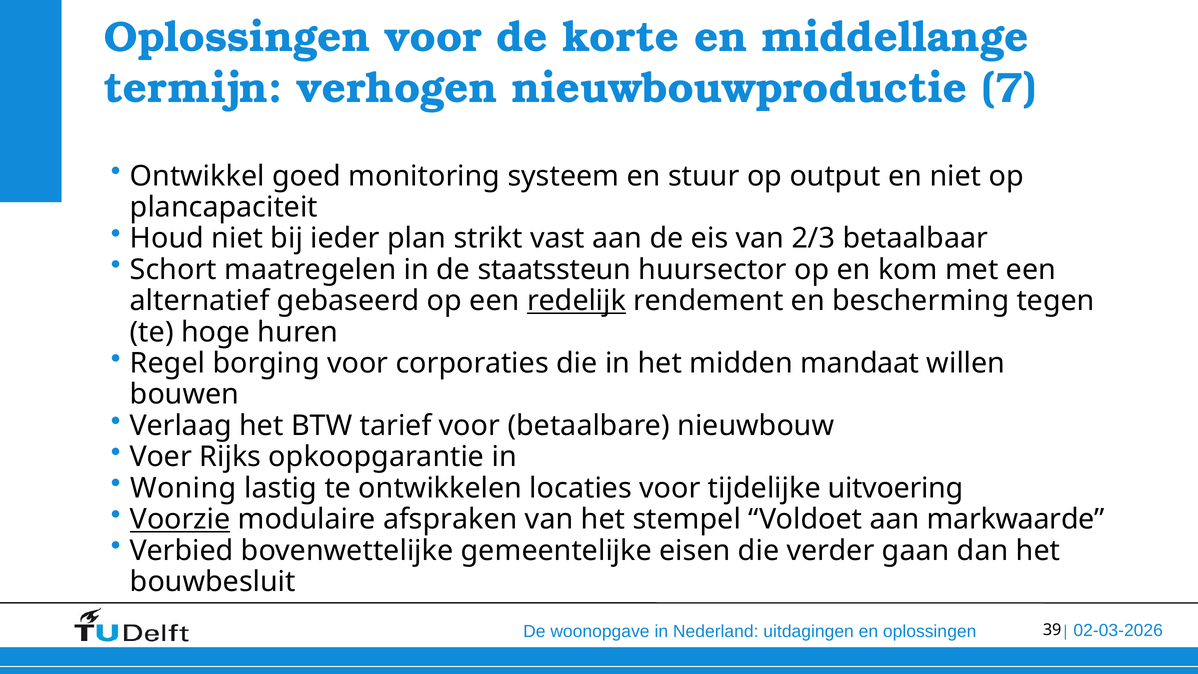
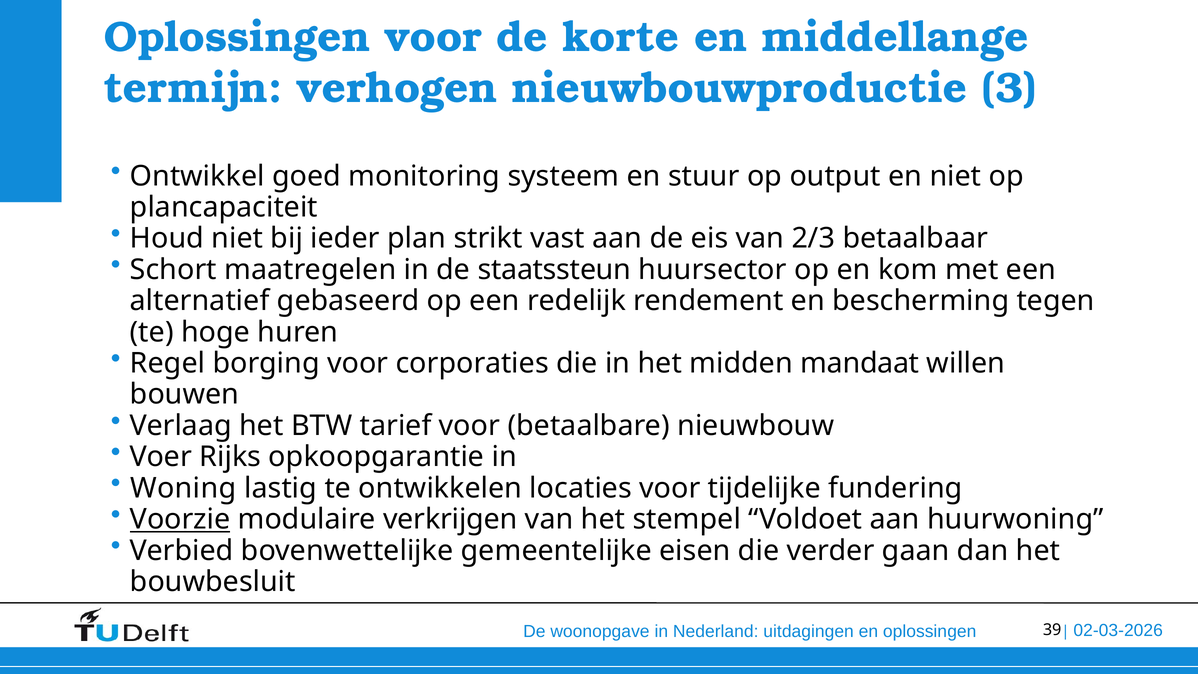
7: 7 -> 3
redelijk underline: present -> none
uitvoering: uitvoering -> fundering
afspraken: afspraken -> verkrijgen
markwaarde: markwaarde -> huurwoning
